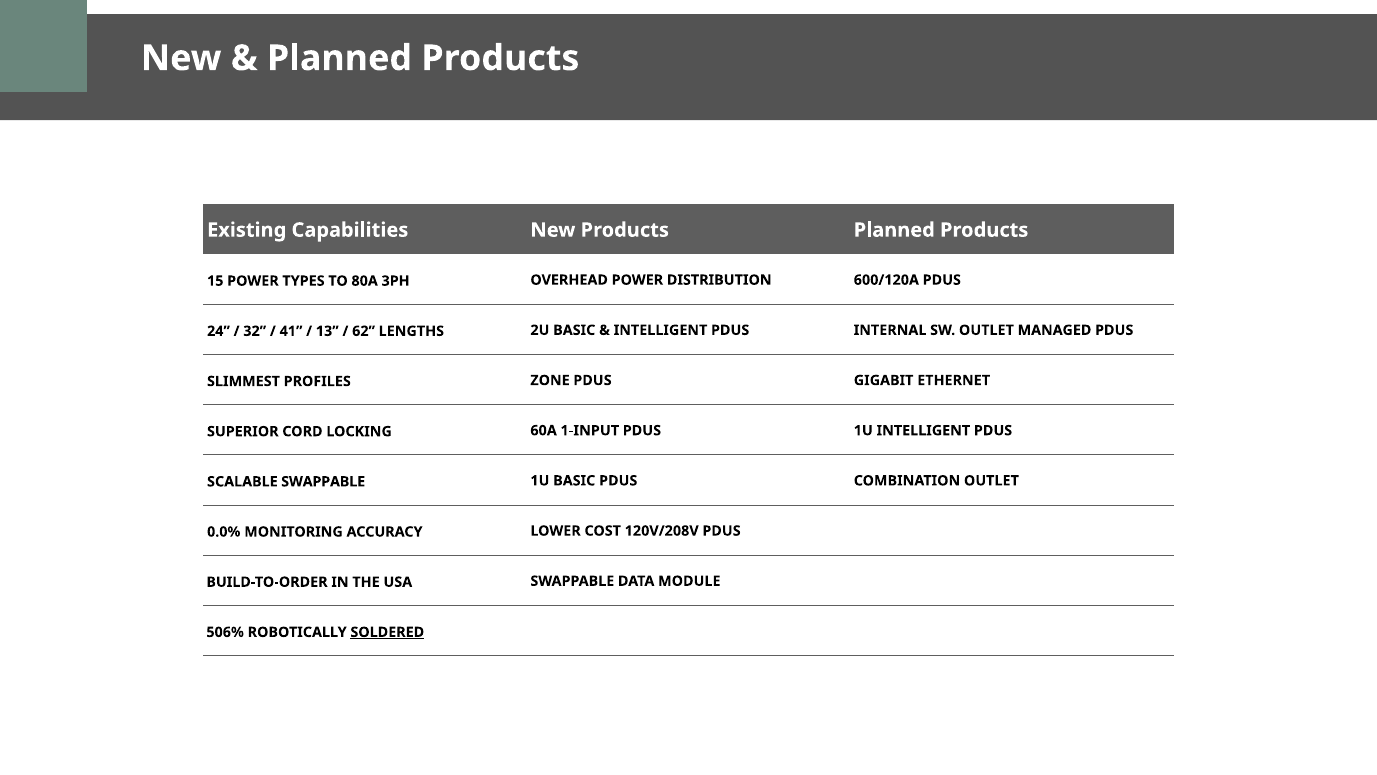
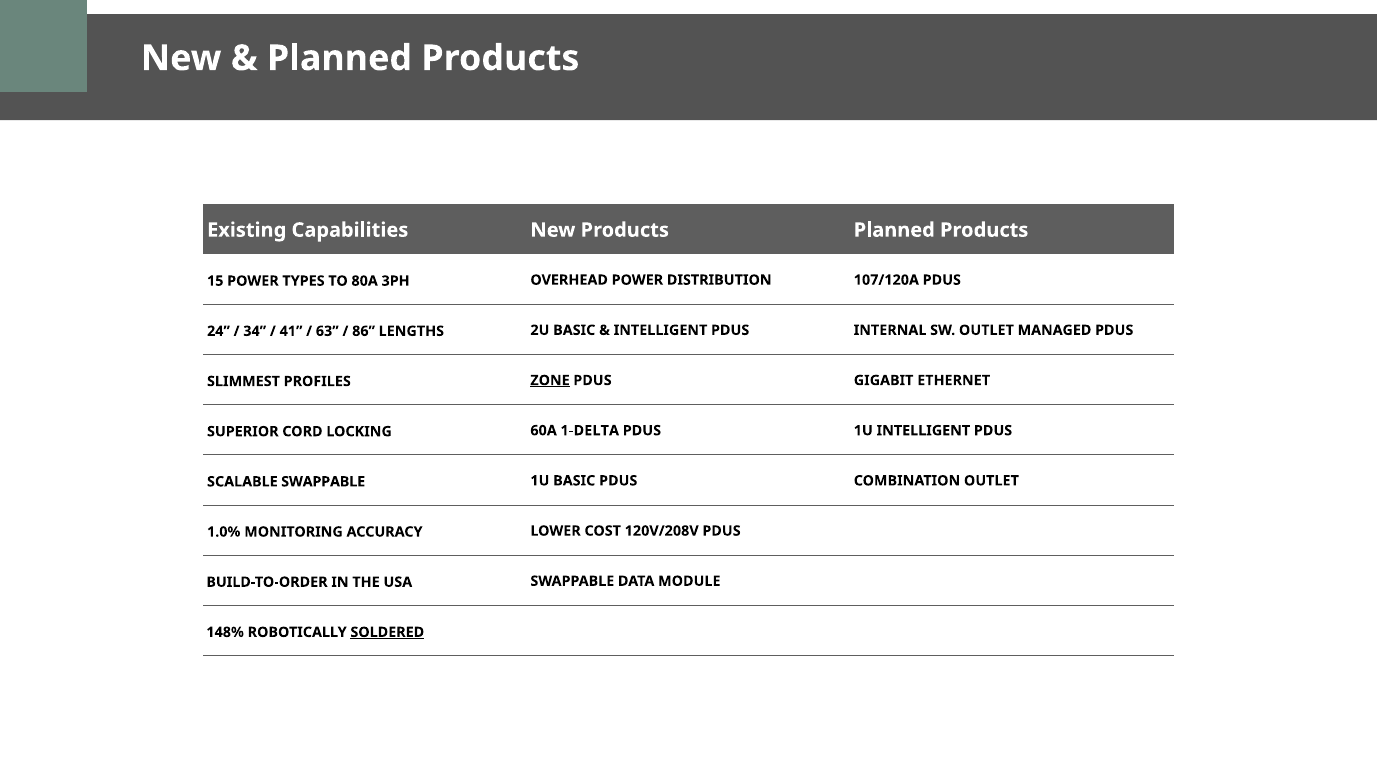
600/120A: 600/120A -> 107/120A
32: 32 -> 34
13: 13 -> 63
62: 62 -> 86
ZONE underline: none -> present
1-INPUT: 1-INPUT -> 1-DELTA
0.0%: 0.0% -> 1.0%
506%: 506% -> 148%
